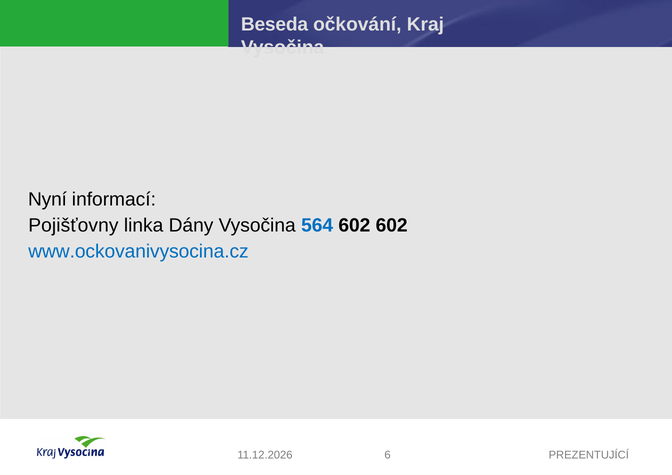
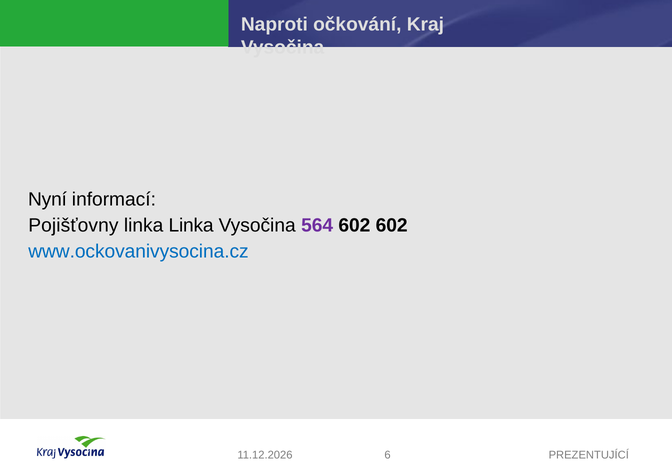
Beseda: Beseda -> Naproti
linka Dány: Dány -> Linka
564 colour: blue -> purple
